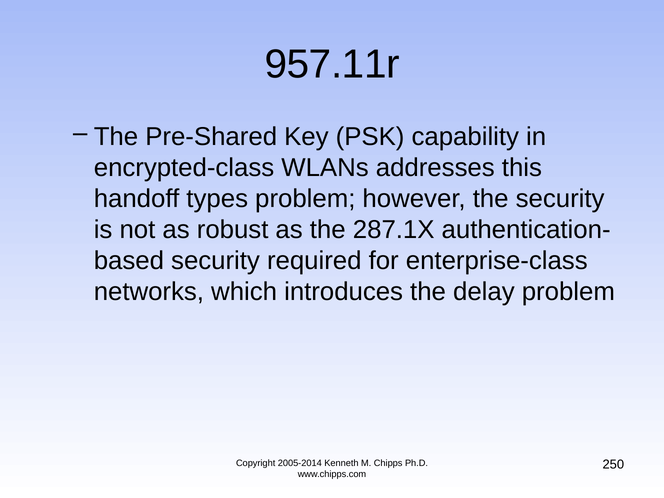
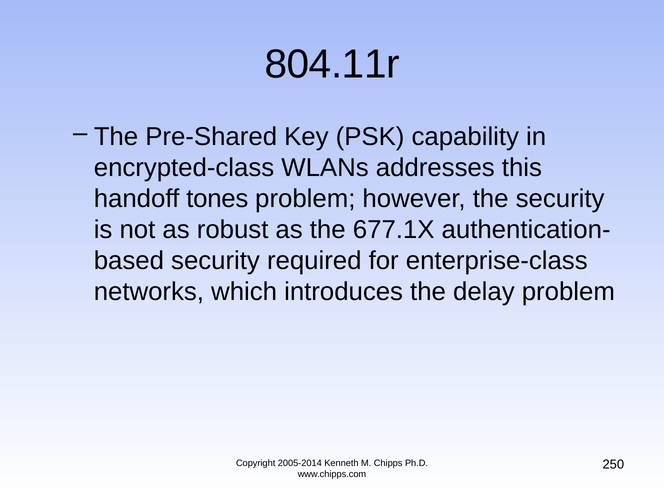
957.11r: 957.11r -> 804.11r
types: types -> tones
287.1X: 287.1X -> 677.1X
